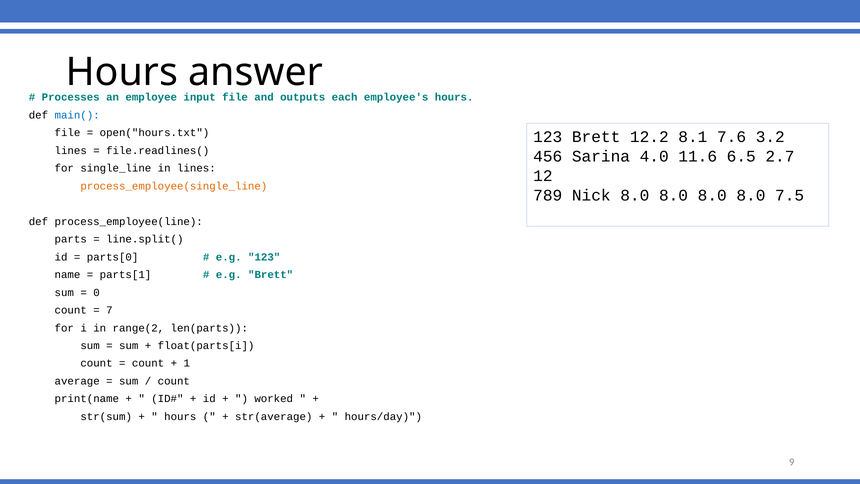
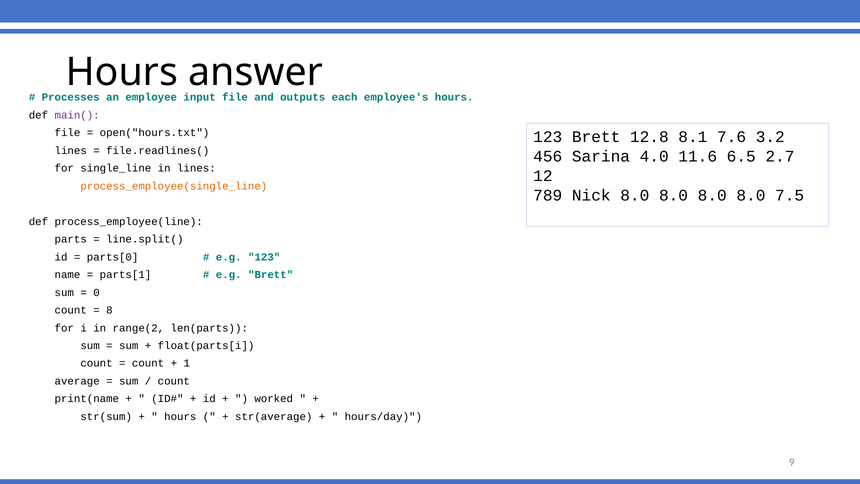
main( colour: blue -> purple
12.2: 12.2 -> 12.8
7: 7 -> 8
